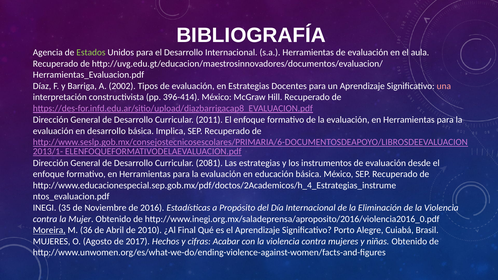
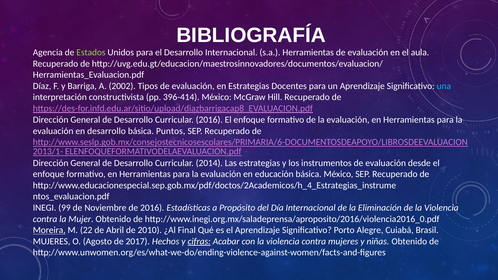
una colour: pink -> light blue
Curricular 2011: 2011 -> 2016
Implica: Implica -> Puntos
2081: 2081 -> 2014
35: 35 -> 99
36: 36 -> 22
cifras underline: none -> present
